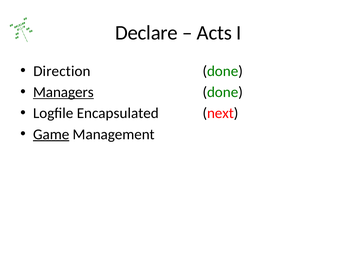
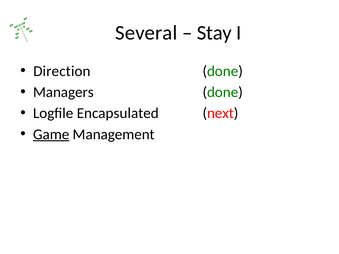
Declare: Declare -> Several
Acts: Acts -> Stay
Managers underline: present -> none
